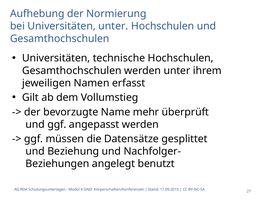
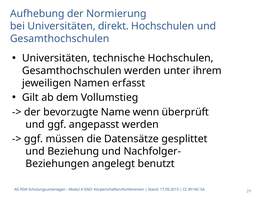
Universitäten unter: unter -> direkt
mehr: mehr -> wenn
